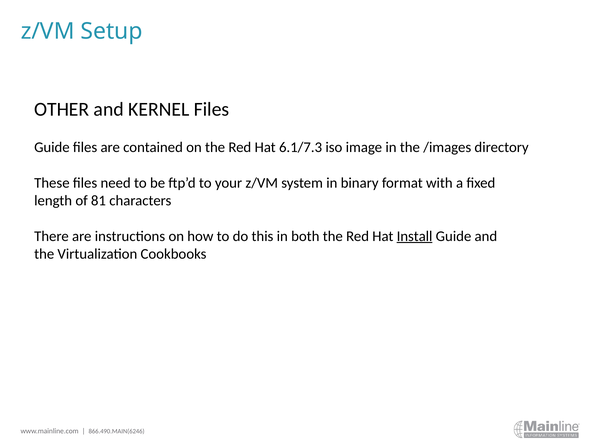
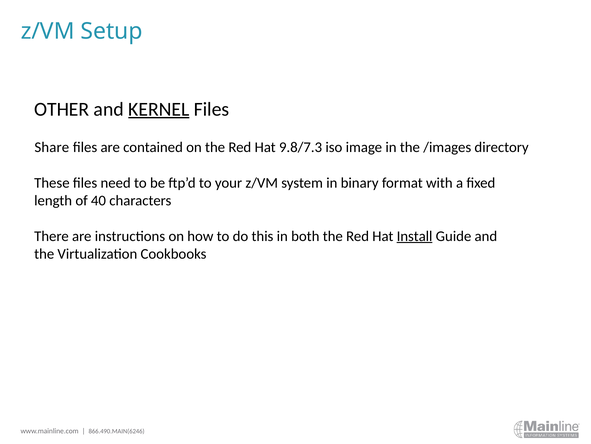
KERNEL underline: none -> present
Guide at (52, 147): Guide -> Share
6.1/7.3: 6.1/7.3 -> 9.8/7.3
81: 81 -> 40
